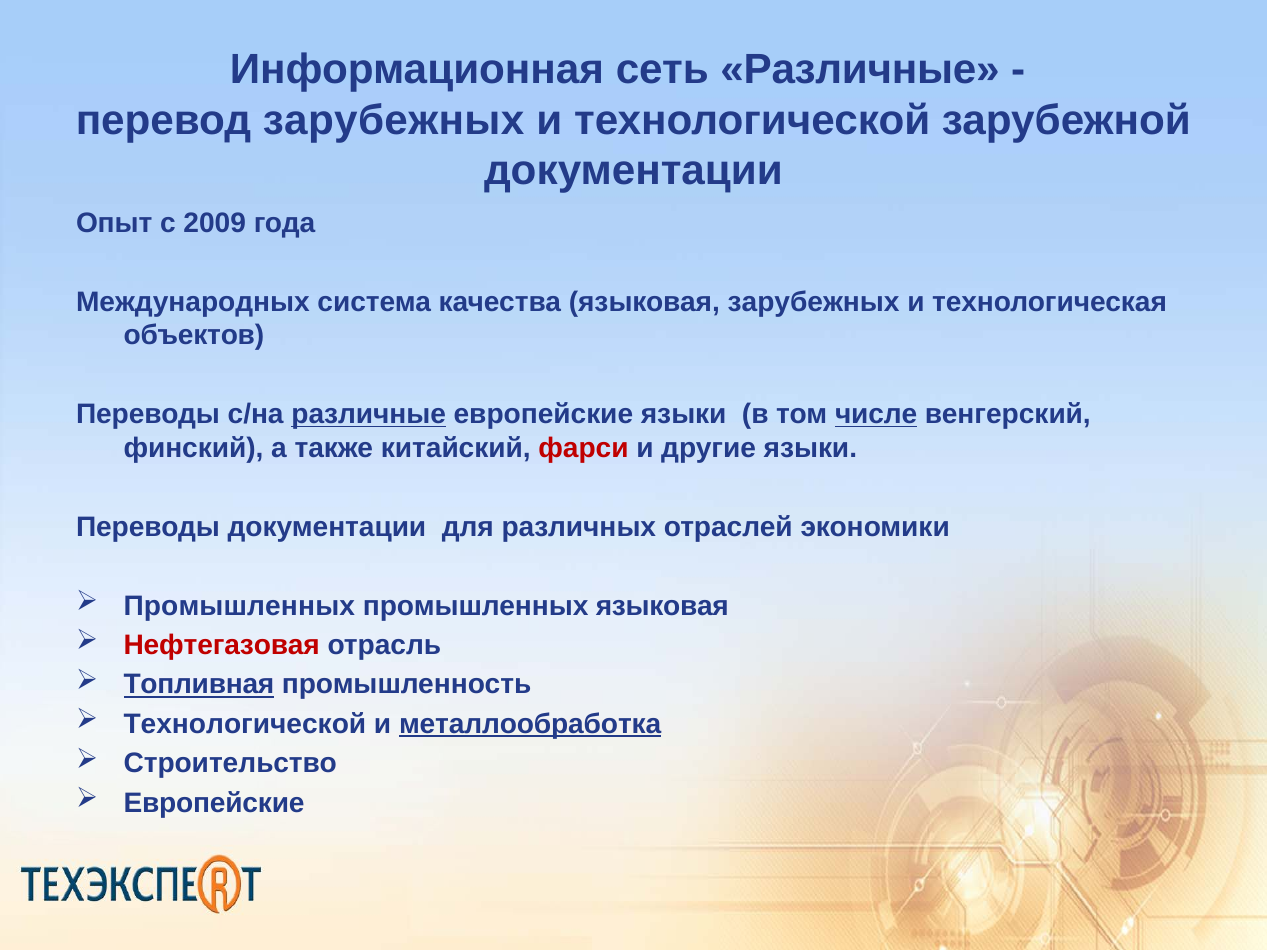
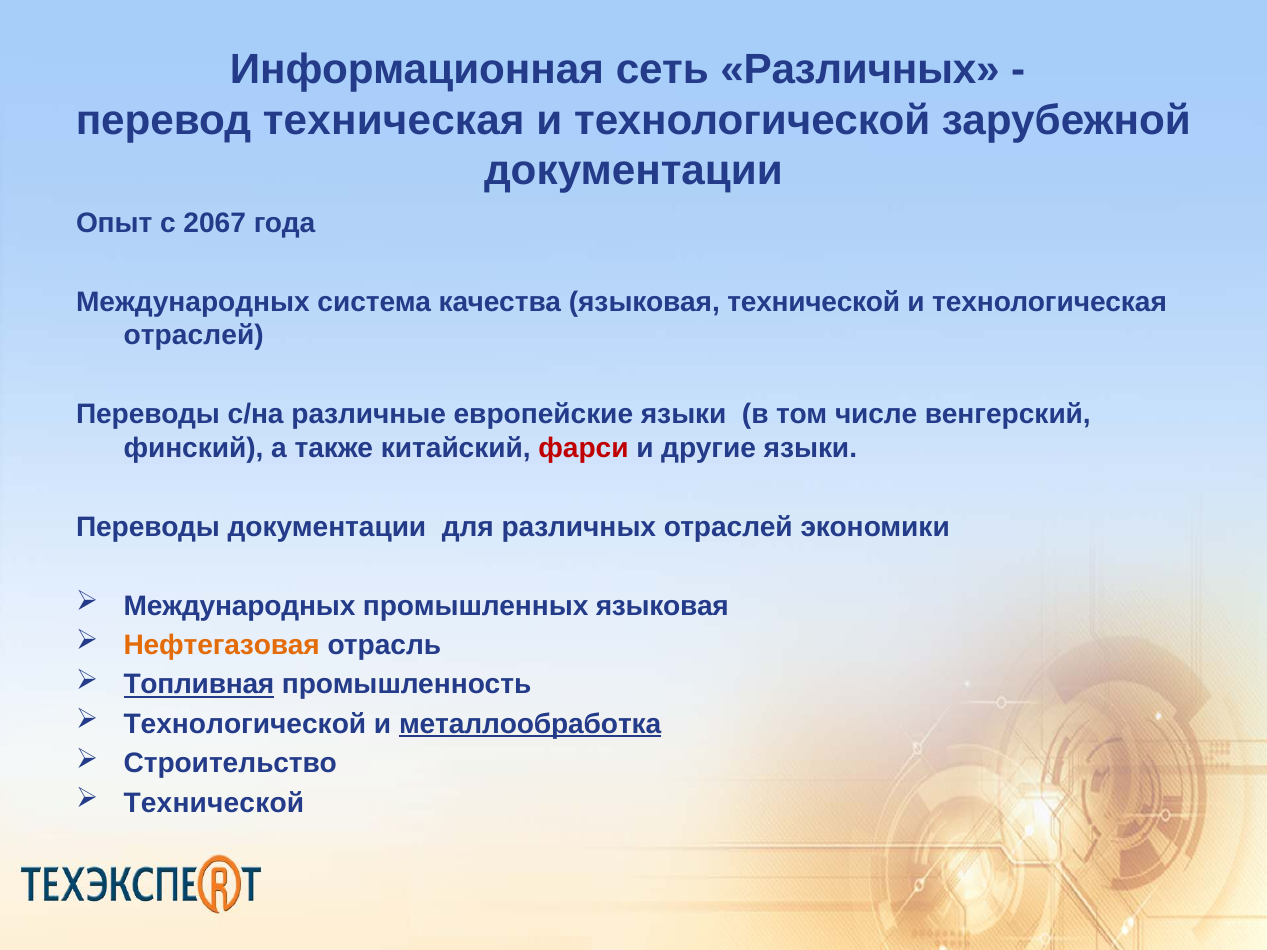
сеть Различные: Различные -> Различных
перевод зарубежных: зарубежных -> техническая
2009: 2009 -> 2067
языковая зарубежных: зарубежных -> технической
объектов at (194, 336): объектов -> отраслей
различные at (369, 415) underline: present -> none
числе underline: present -> none
Промышленных at (239, 606): Промышленных -> Международных
Нефтегазовая colour: red -> orange
Европейские at (214, 803): Европейские -> Технической
